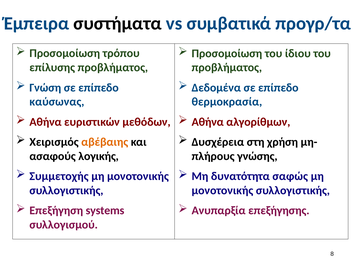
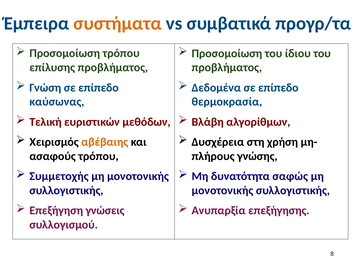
συστήματα colour: black -> orange
Αθήνα at (46, 122): Αθήνα -> Τελική
Αθήνα at (208, 122): Αθήνα -> Βλάβη
ασαφούς λογικής: λογικής -> τρόπου
systems: systems -> γνώσεις
